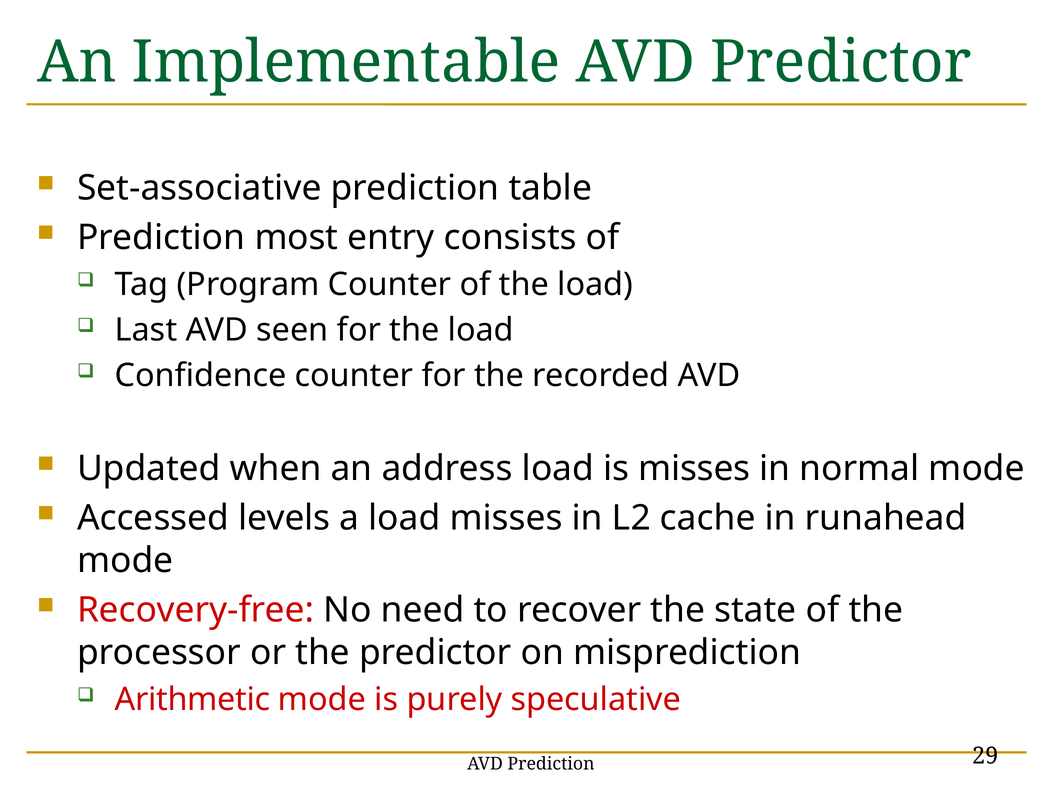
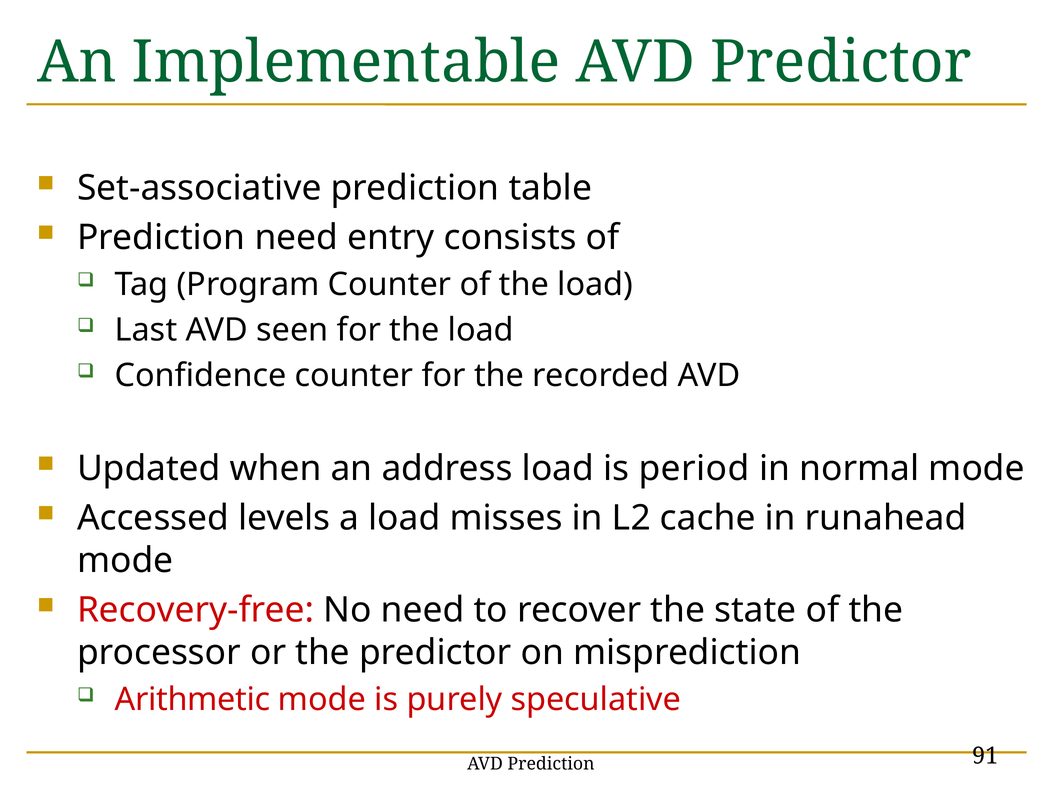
Prediction most: most -> need
is misses: misses -> period
29: 29 -> 91
